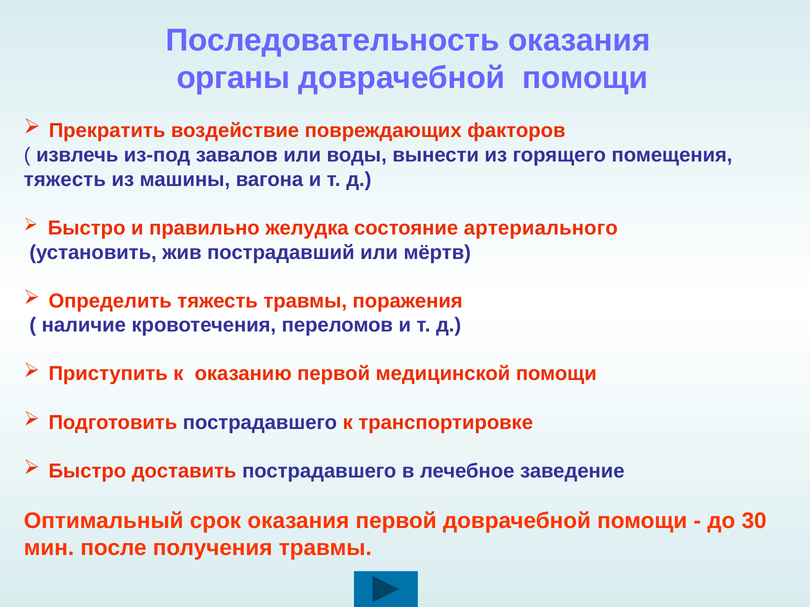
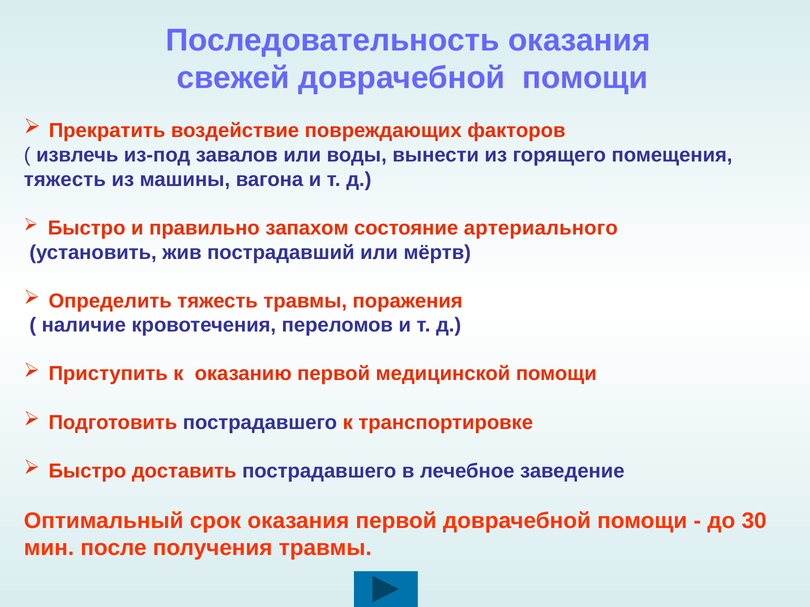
органы: органы -> свежей
желудка: желудка -> запахом
